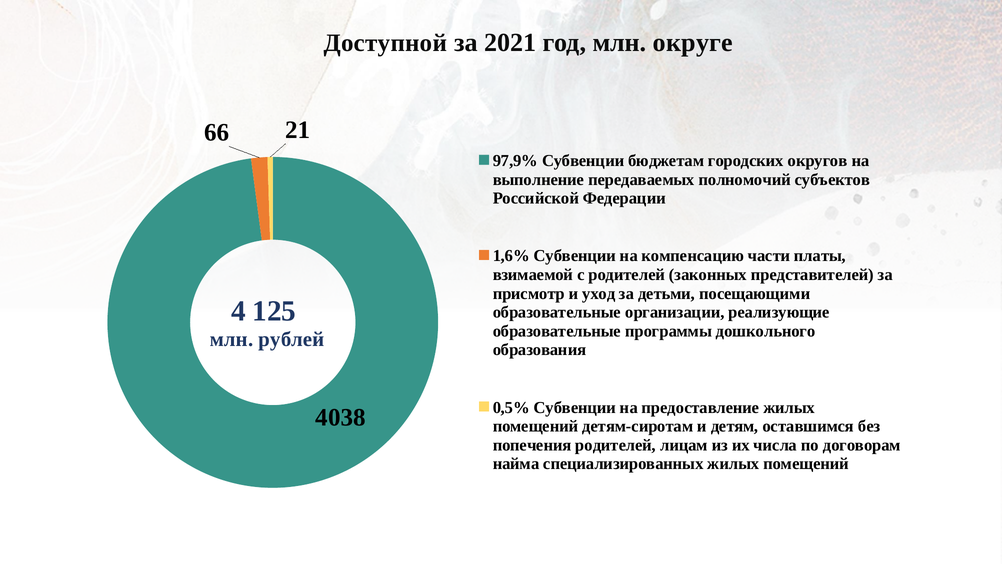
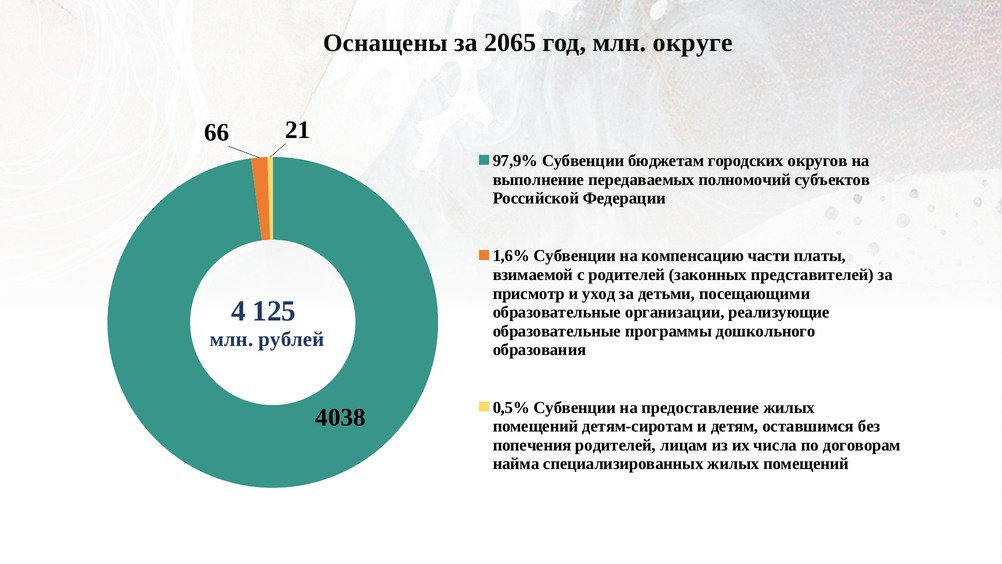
Доступной: Доступной -> Оснащены
2021: 2021 -> 2065
